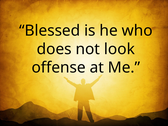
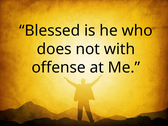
look: look -> with
